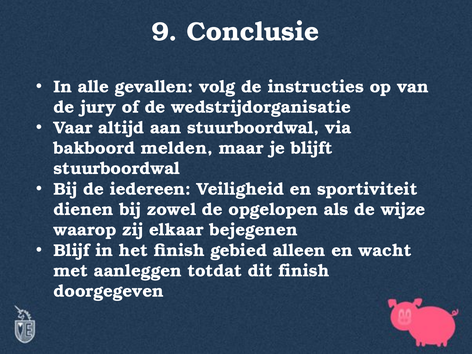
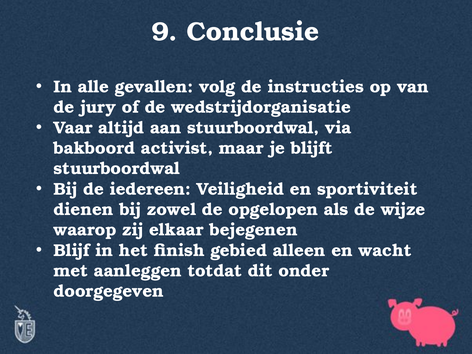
melden: melden -> activist
dit finish: finish -> onder
